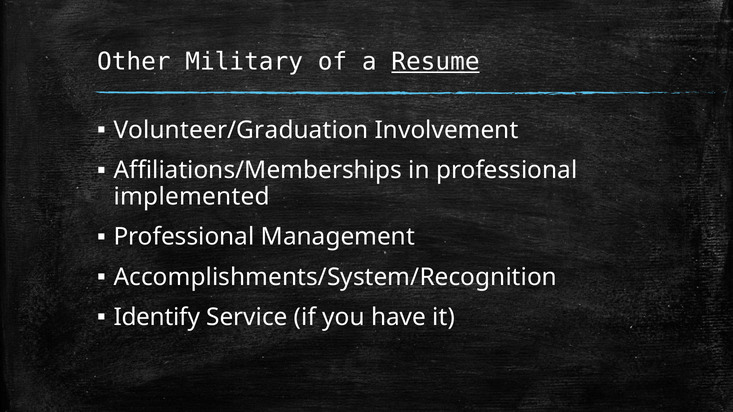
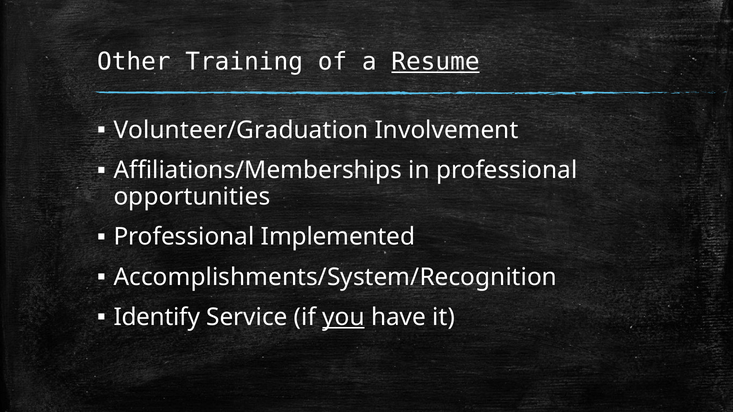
Military: Military -> Training
implemented: implemented -> opportunities
Management: Management -> Implemented
you underline: none -> present
